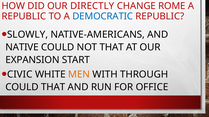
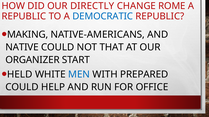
SLOWLY: SLOWLY -> MAKING
EXPANSION: EXPANSION -> ORGANIZER
CIVIC: CIVIC -> HELD
MEN colour: orange -> blue
THROUGH: THROUGH -> PREPARED
COULD THAT: THAT -> HELP
